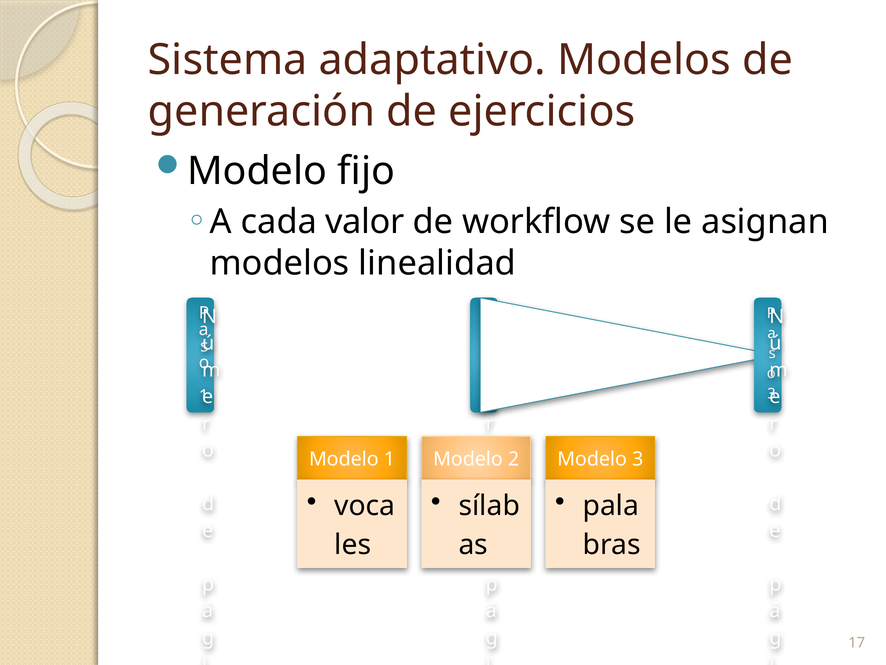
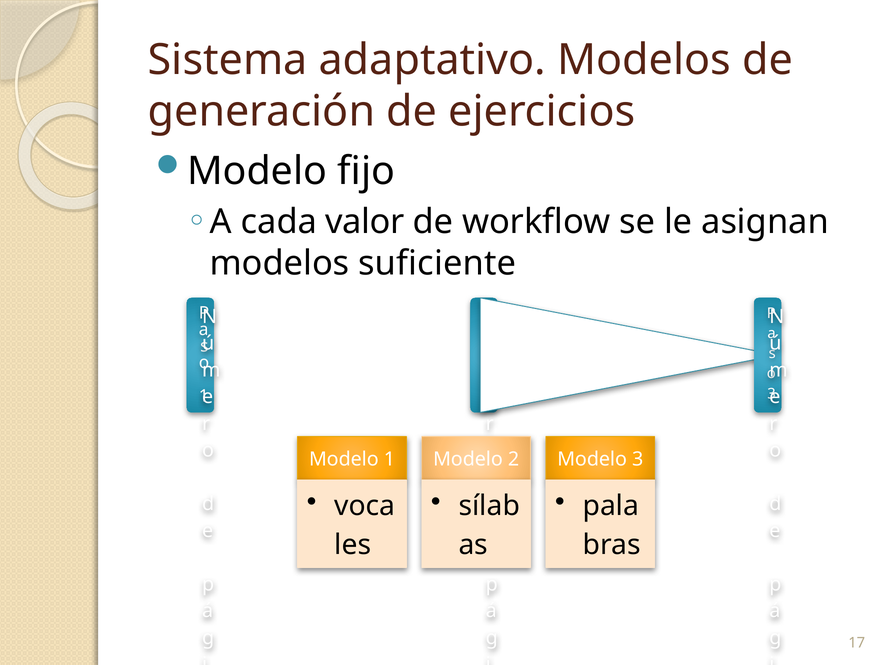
linealidad: linealidad -> suficiente
